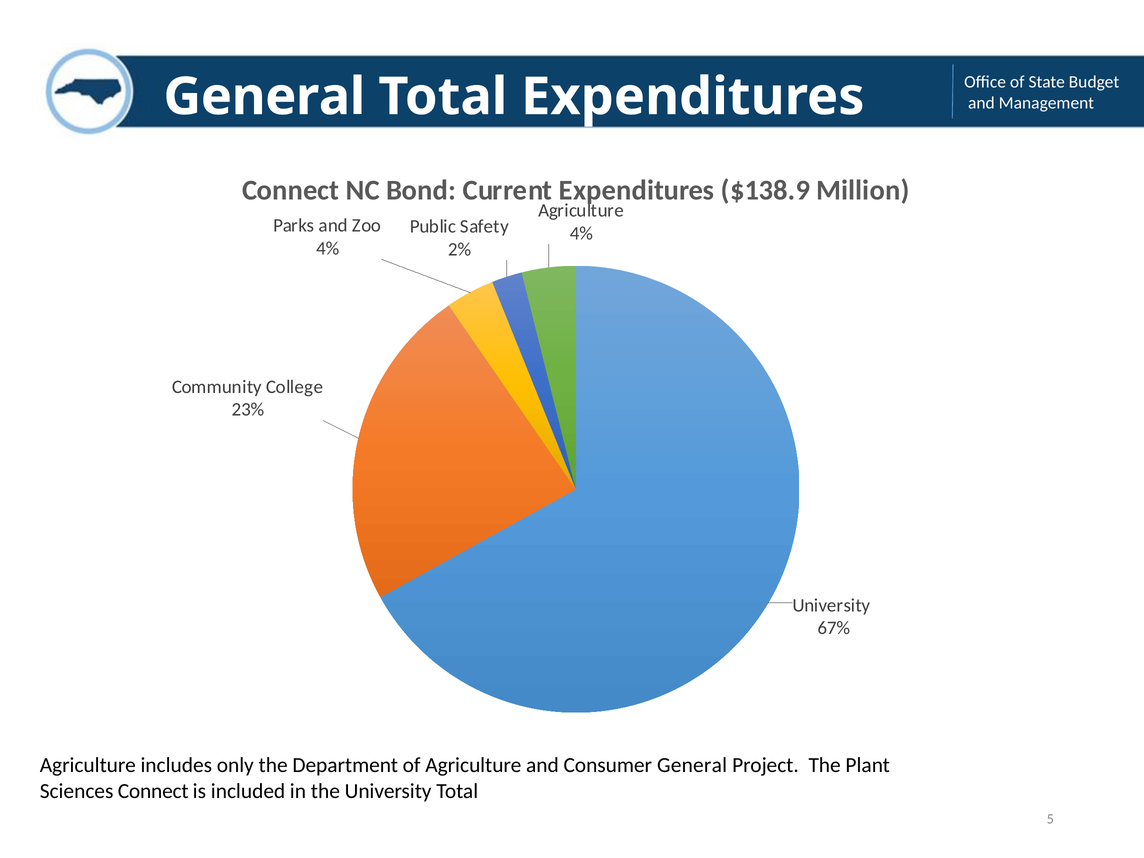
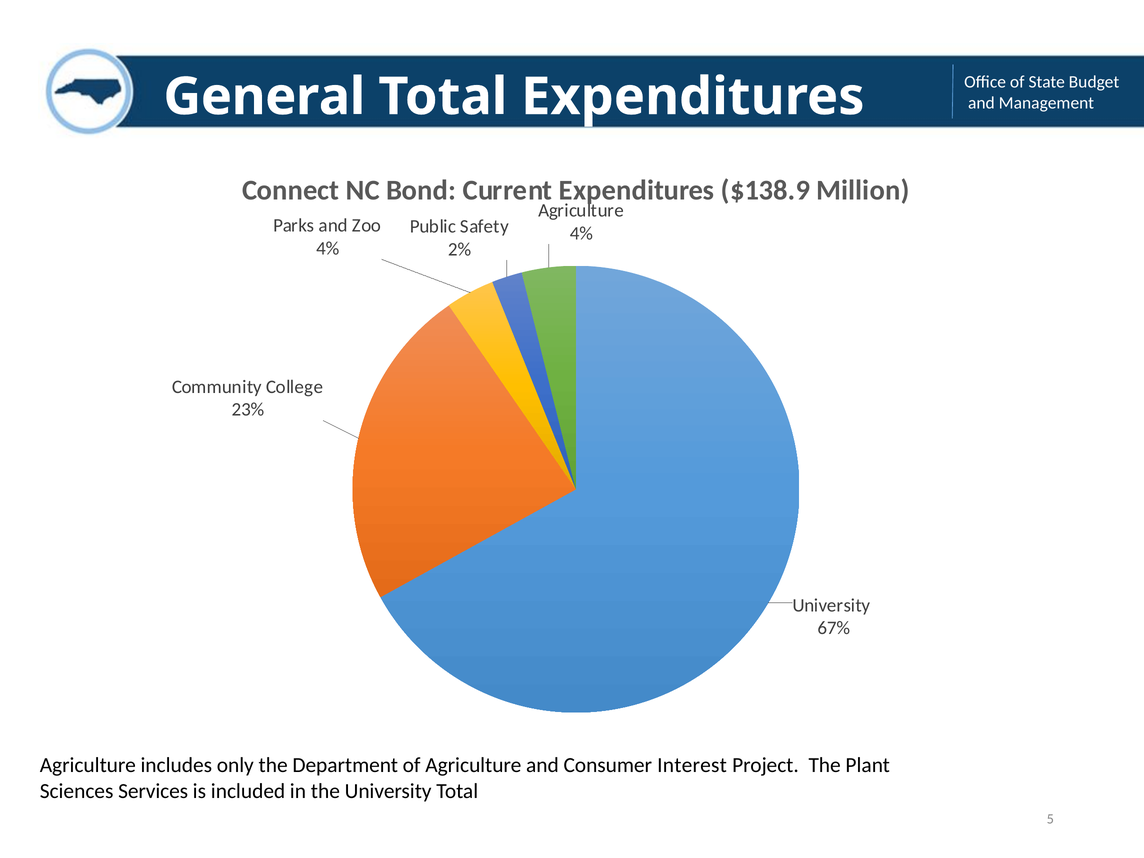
Consumer General: General -> Interest
Sciences Connect: Connect -> Services
